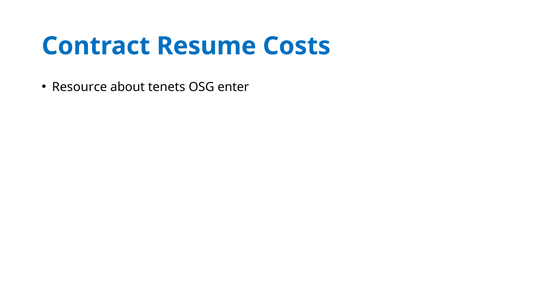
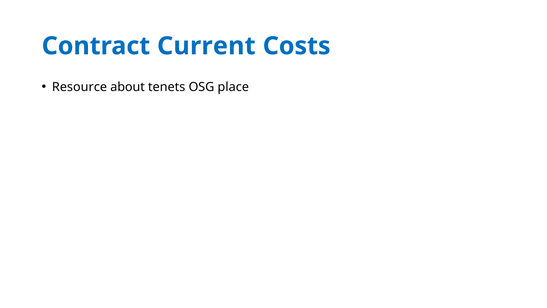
Resume: Resume -> Current
enter: enter -> place
